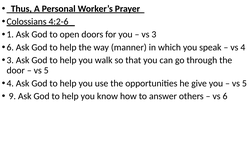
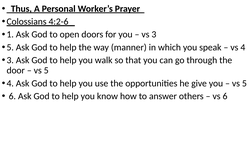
6 at (10, 47): 6 -> 5
9 at (12, 96): 9 -> 6
